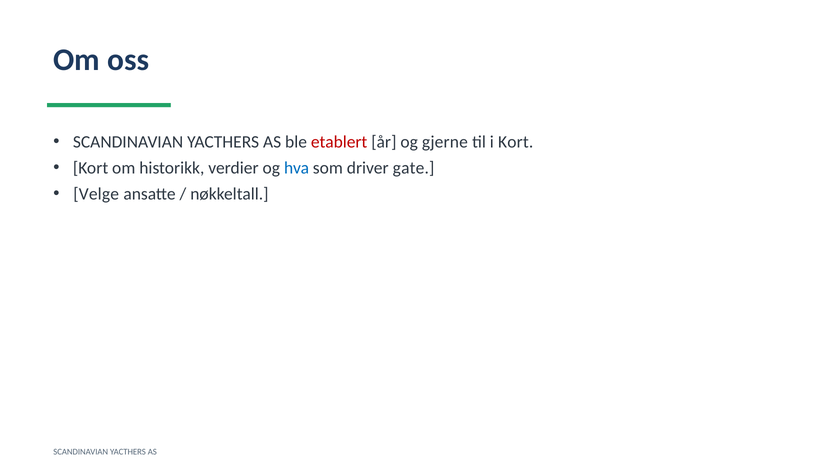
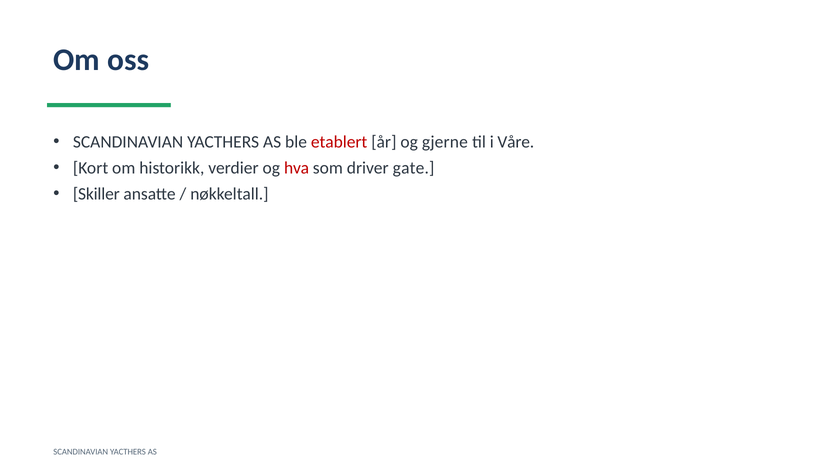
i Kort: Kort -> Våre
hva colour: blue -> red
Velge: Velge -> Skiller
